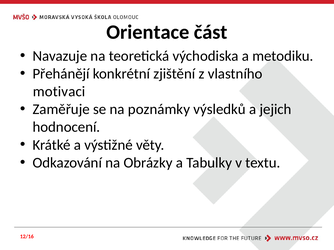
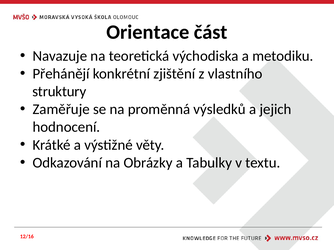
motivaci: motivaci -> struktury
poznámky: poznámky -> proměnná
